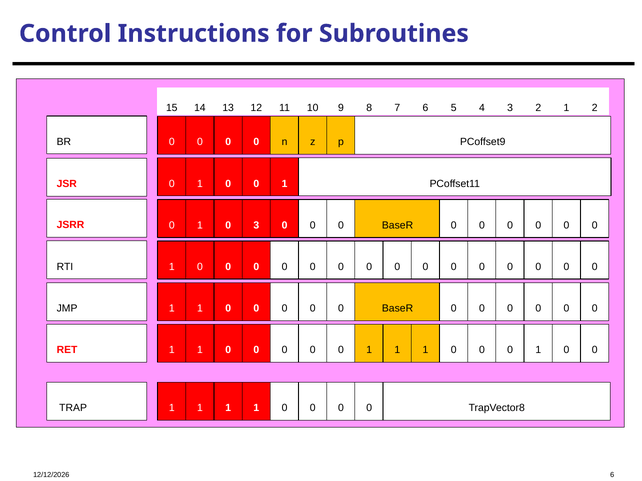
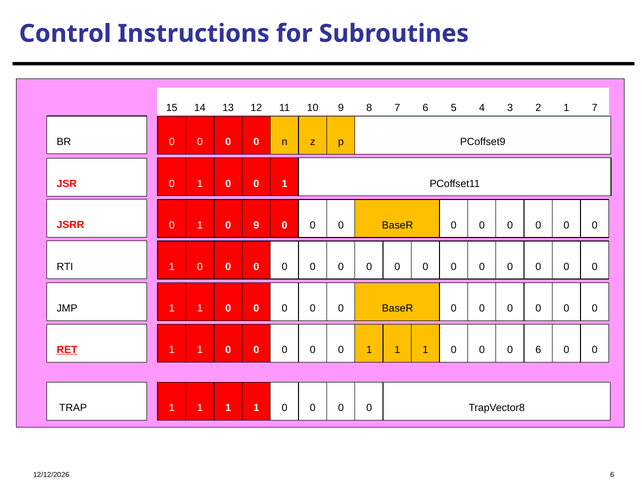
1 2: 2 -> 7
0 3: 3 -> 9
RET underline: none -> present
1 at (538, 350): 1 -> 6
